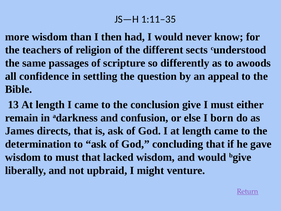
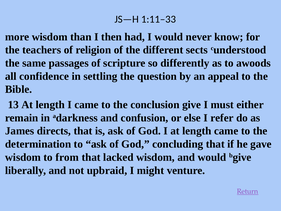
1:11–35: 1:11–35 -> 1:11–33
born: born -> refer
to must: must -> from
